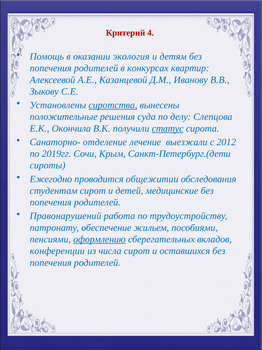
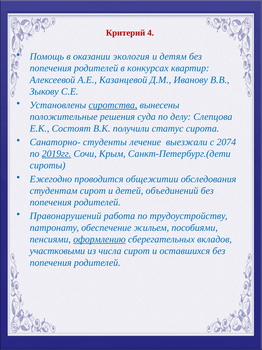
Окончила: Окончила -> Состоят
статус underline: present -> none
отделение: отделение -> студенты
2012: 2012 -> 2074
2019гг underline: none -> present
медицинские: медицинские -> объединений
конференции: конференции -> участковыми
